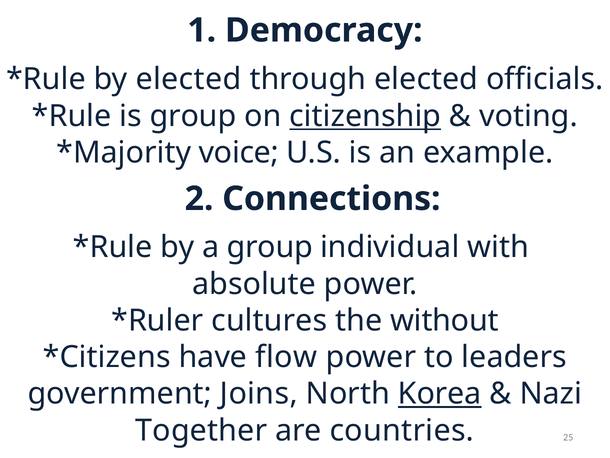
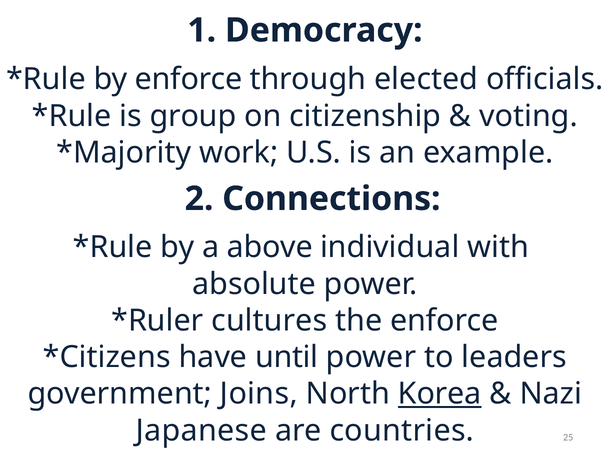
by elected: elected -> enforce
citizenship underline: present -> none
voice: voice -> work
a group: group -> above
the without: without -> enforce
flow: flow -> until
Together: Together -> Japanese
